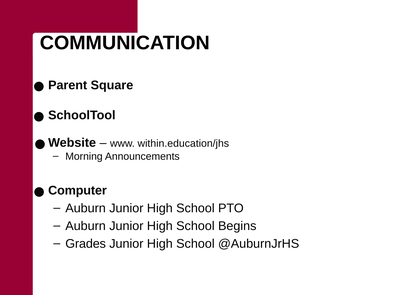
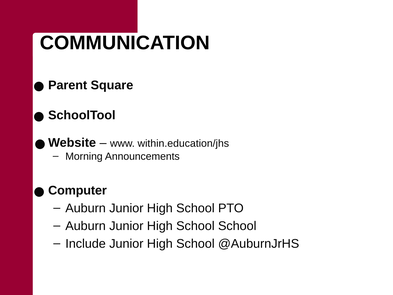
School Begins: Begins -> School
Grades: Grades -> Include
